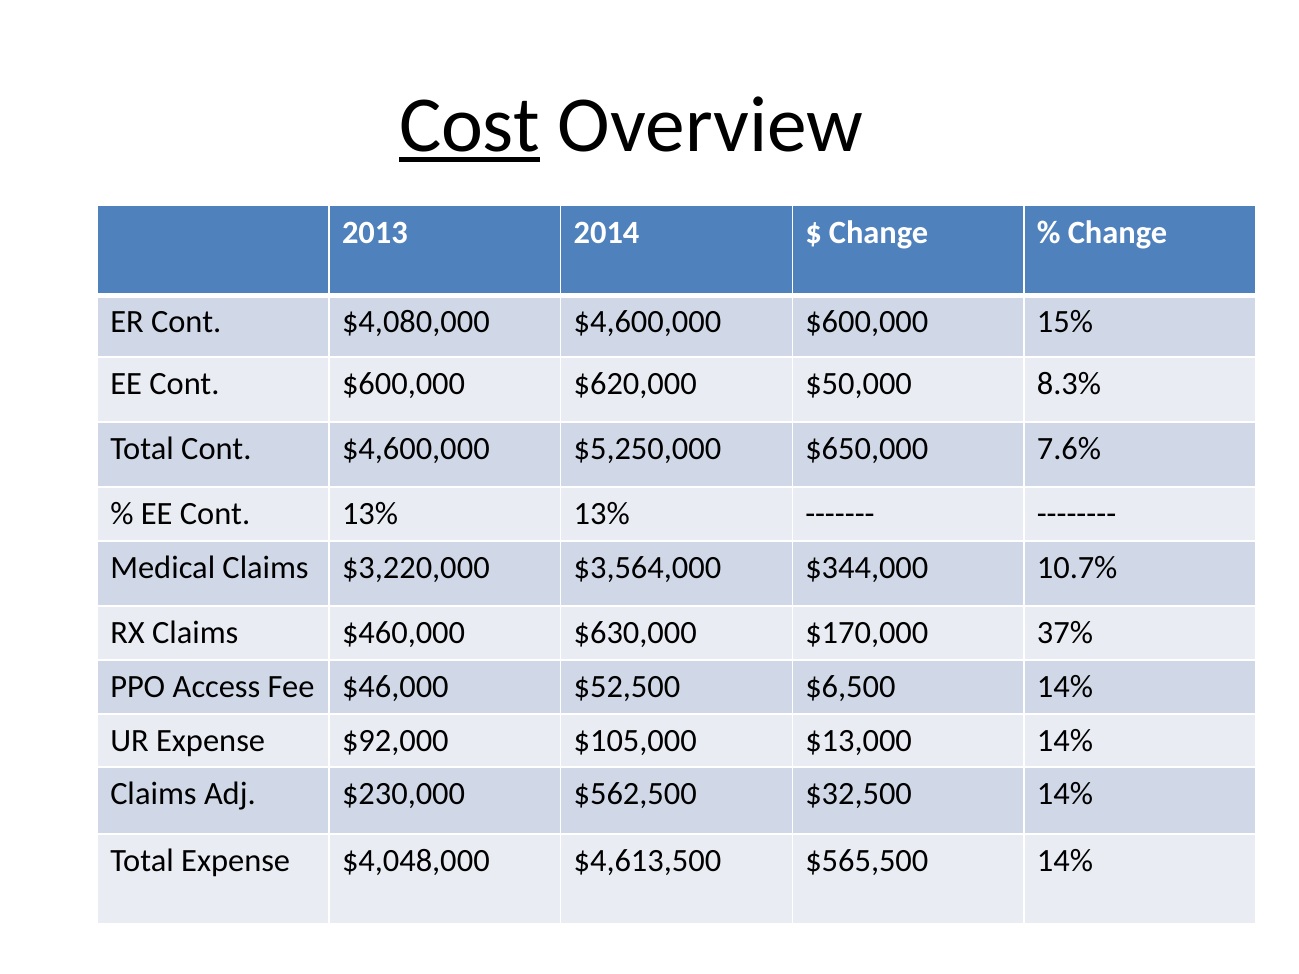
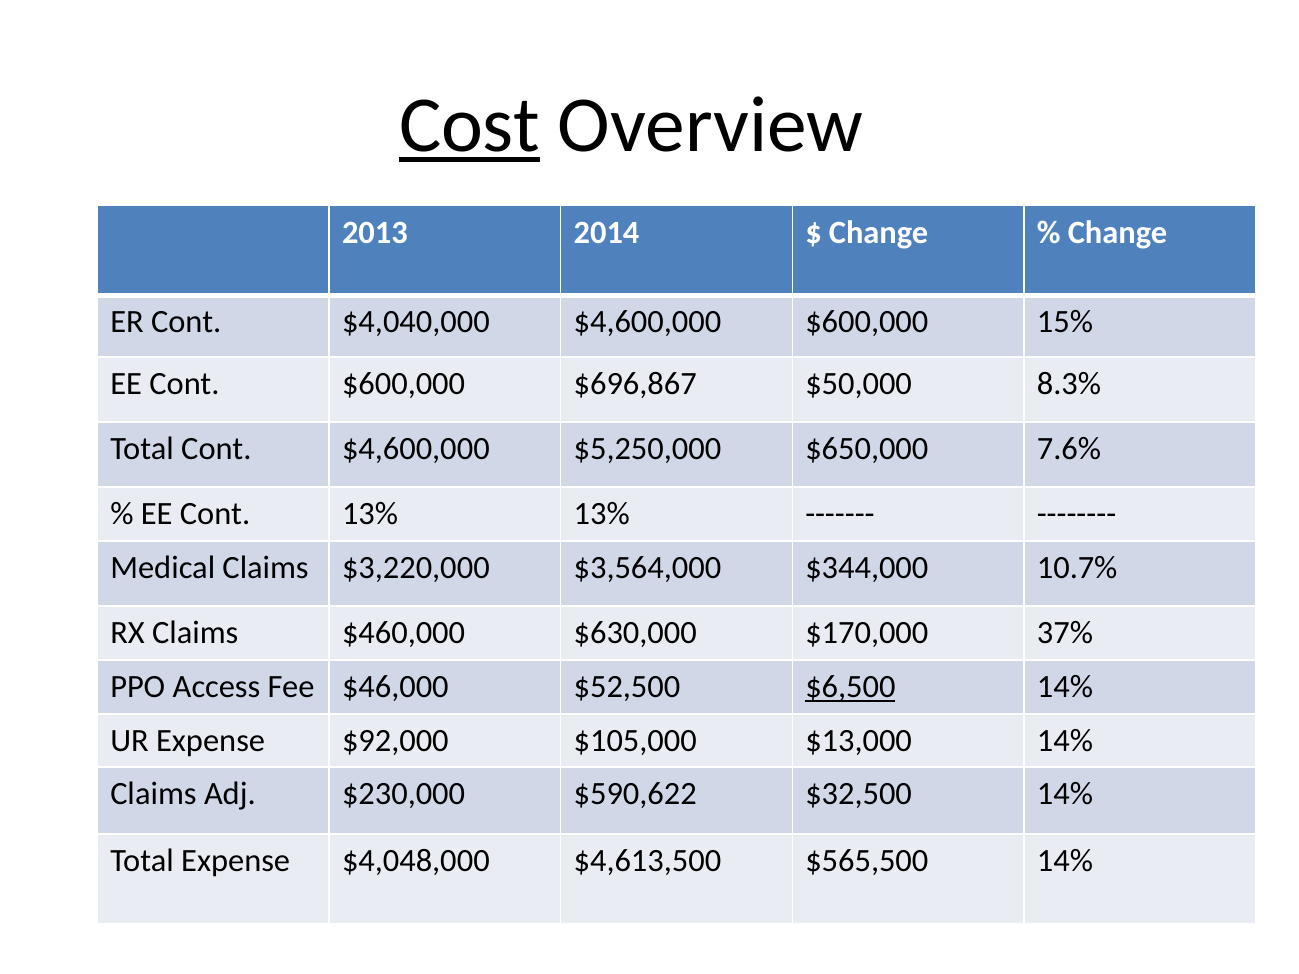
$4,080,000: $4,080,000 -> $4,040,000
$620,000: $620,000 -> $696,867
$6,500 underline: none -> present
$562,500: $562,500 -> $590,622
